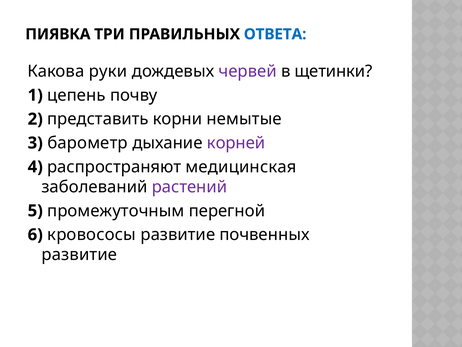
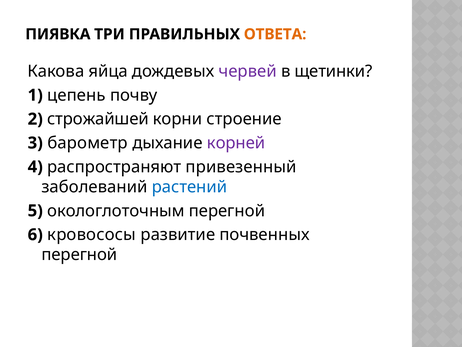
ОТВЕТА colour: blue -> orange
руки: руки -> яйца
представить: представить -> строжайшей
немытые: немытые -> строение
медицинская: медицинская -> привезенный
растений colour: purple -> blue
промежуточным: промежуточным -> окологлоточным
развитие at (79, 254): развитие -> перегной
